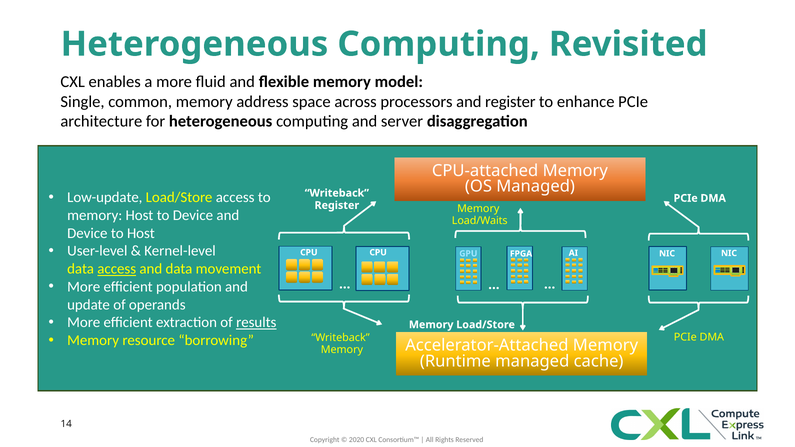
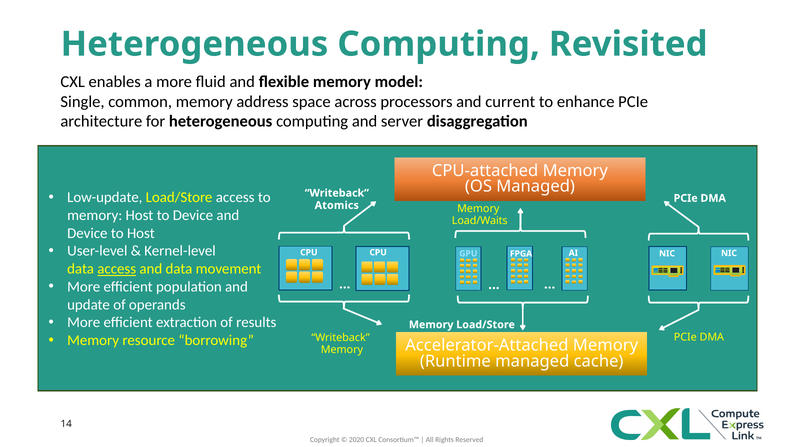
and register: register -> current
Register at (337, 205): Register -> Atomics
results underline: present -> none
